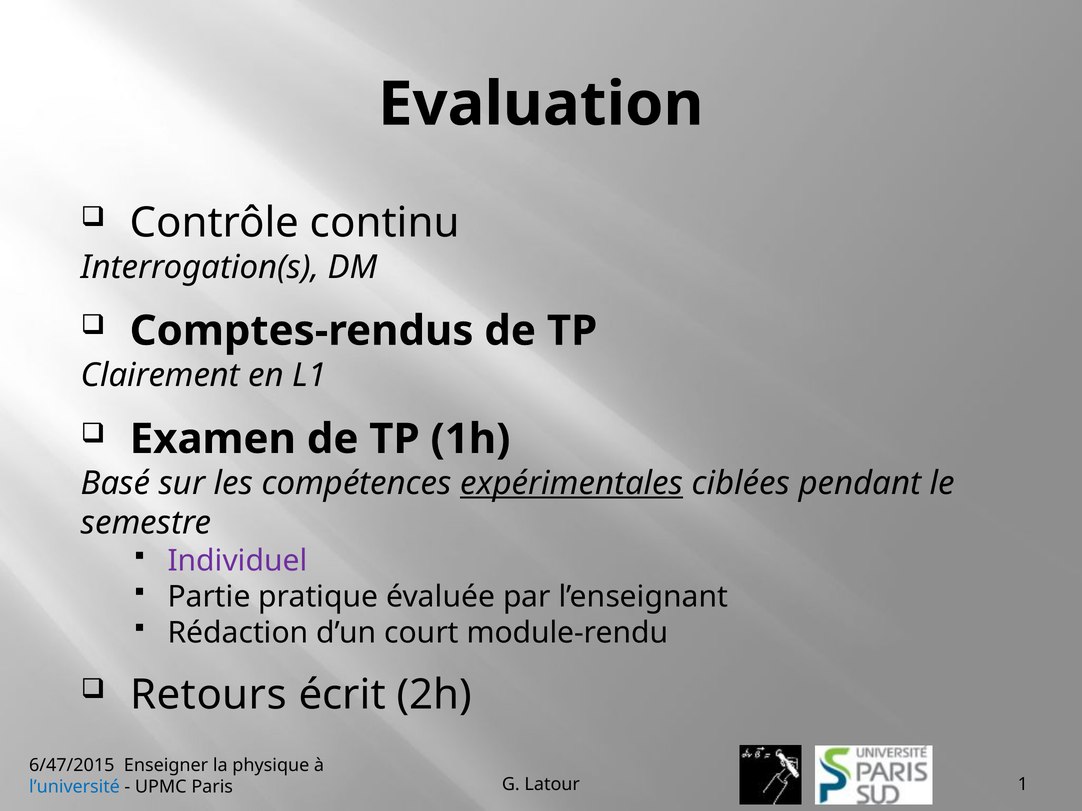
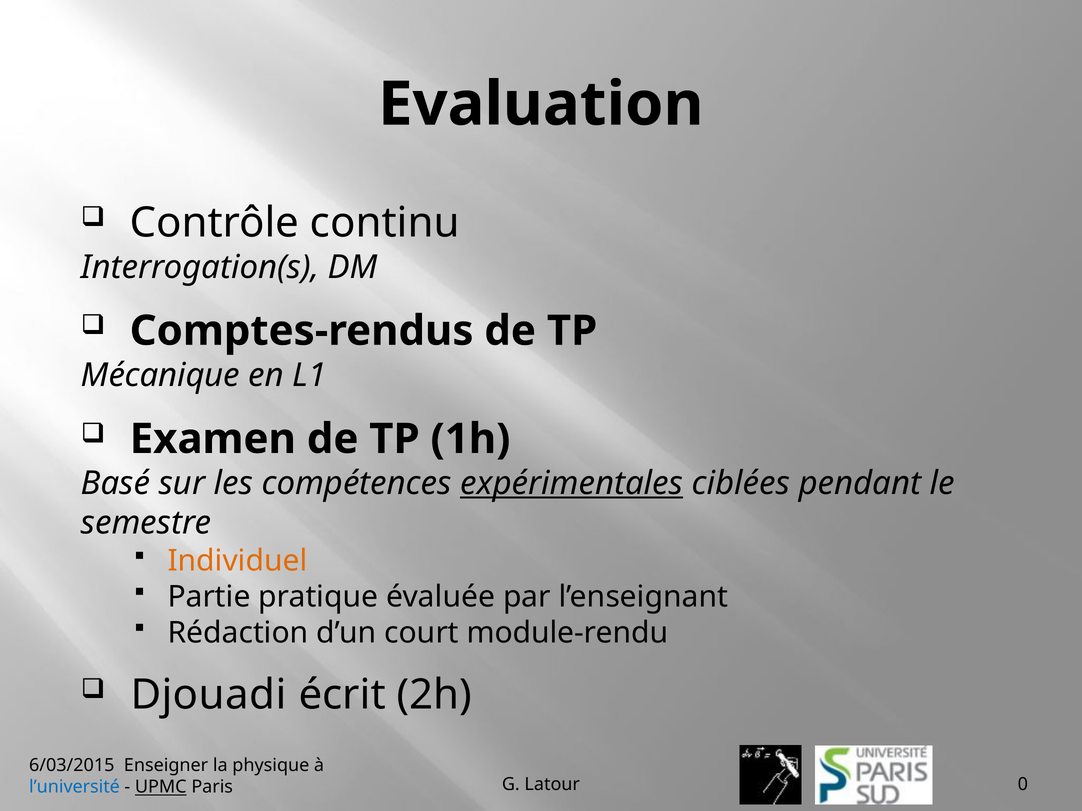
Clairement: Clairement -> Mécanique
Individuel colour: purple -> orange
Retours: Retours -> Djouadi
6/47/2015: 6/47/2015 -> 6/03/2015
1: 1 -> 0
UPMC underline: none -> present
